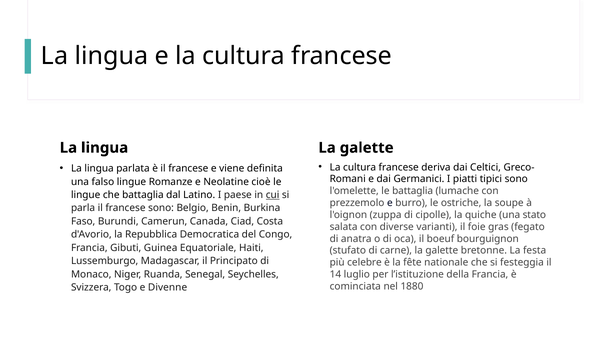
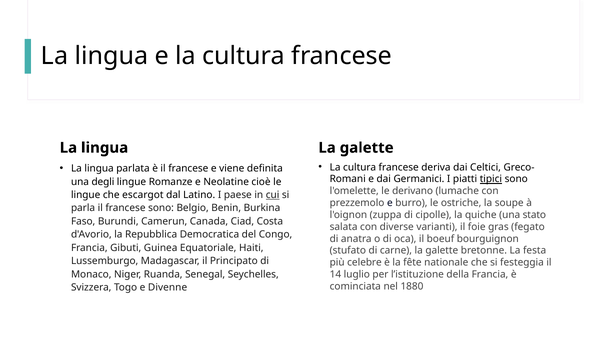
tipici underline: none -> present
falso: falso -> degli
le battaglia: battaglia -> derivano
che battaglia: battaglia -> escargot
